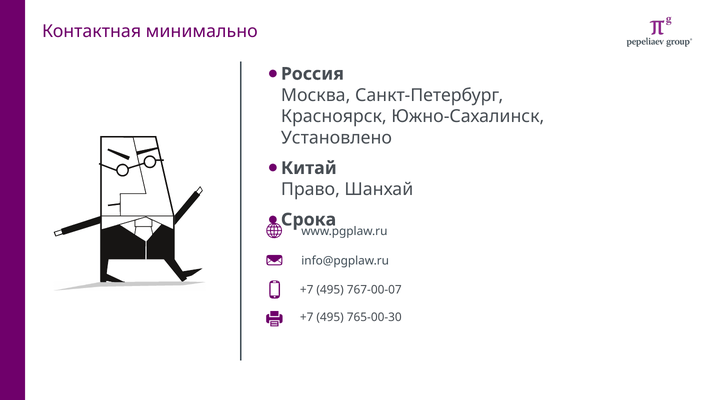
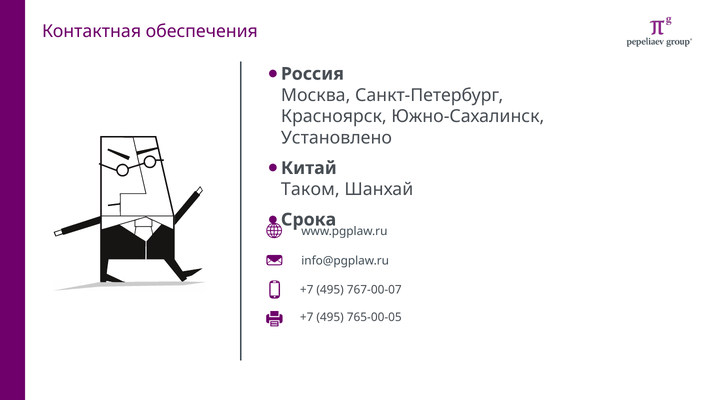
минимально: минимально -> обеспечения
Право: Право -> Таком
765-00-30: 765-00-30 -> 765-00-05
